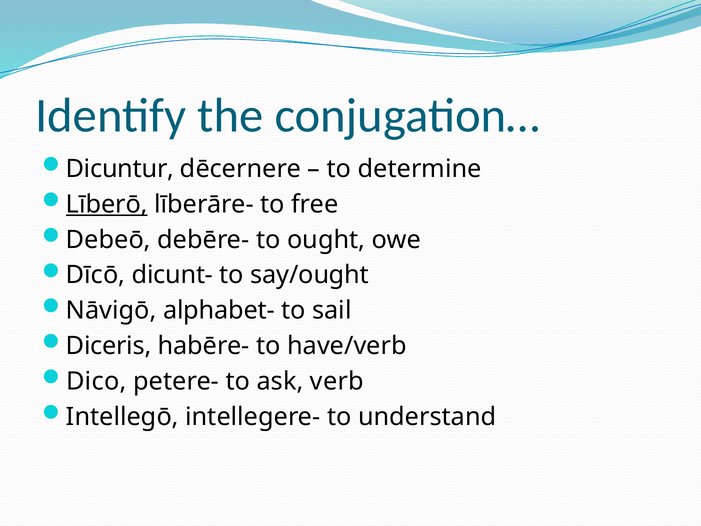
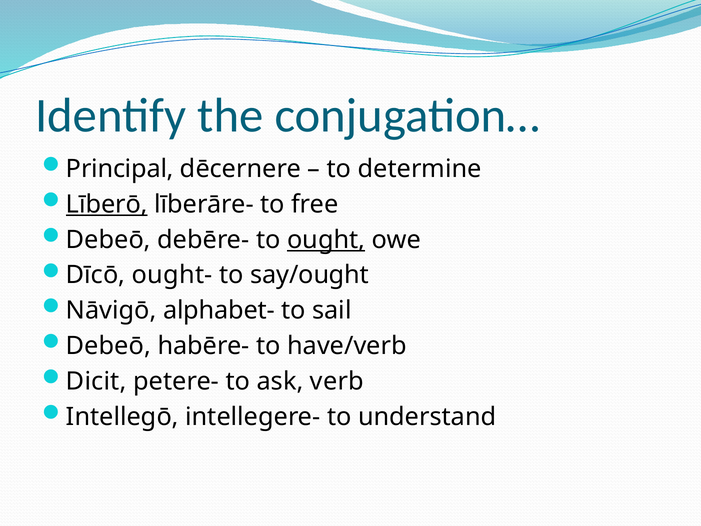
Dicuntur: Dicuntur -> Principal
ought underline: none -> present
dicunt-: dicunt- -> ought-
Diceris at (109, 346): Diceris -> Debeō
Dico: Dico -> Dicit
